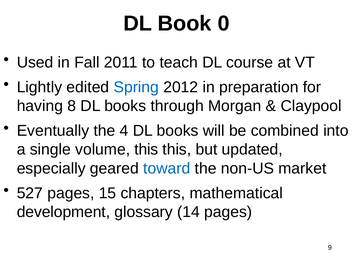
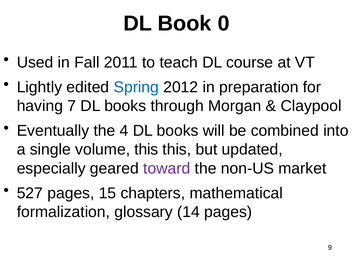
8: 8 -> 7
toward colour: blue -> purple
development: development -> formalization
